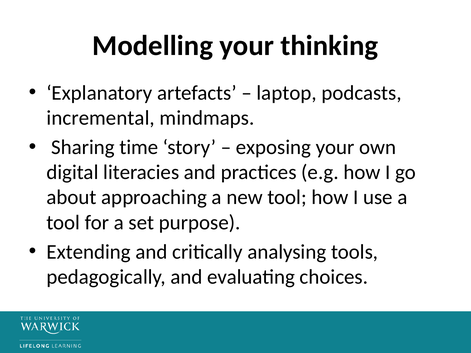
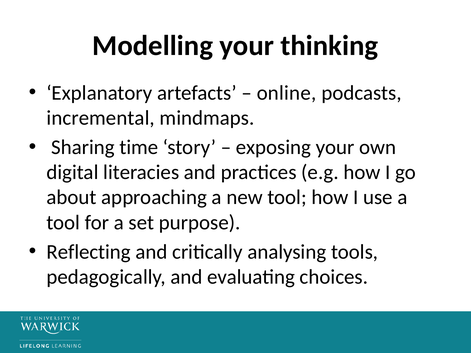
laptop: laptop -> online
Extending: Extending -> Reflecting
